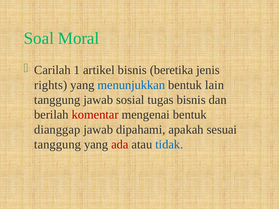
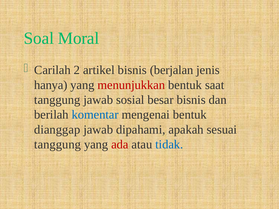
1: 1 -> 2
beretika: beretika -> berjalan
rights: rights -> hanya
menunjukkan colour: blue -> red
lain: lain -> saat
tugas: tugas -> besar
komentar colour: red -> blue
